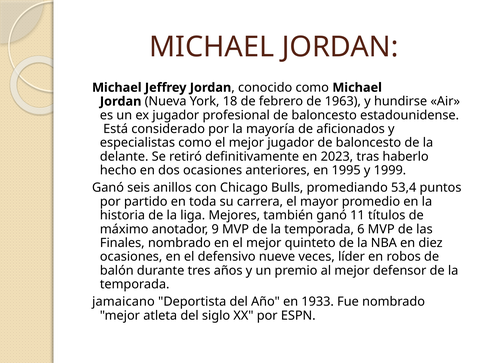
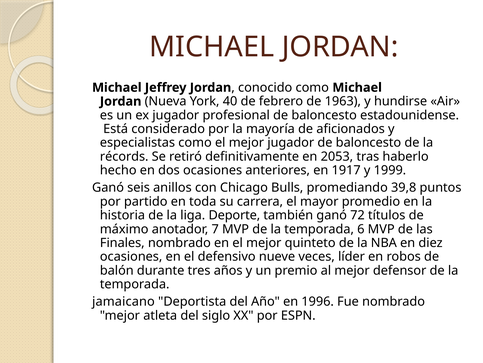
18: 18 -> 40
delante: delante -> récords
2023: 2023 -> 2053
1995: 1995 -> 1917
53,4: 53,4 -> 39,8
Mejores: Mejores -> Deporte
11: 11 -> 72
9: 9 -> 7
1933: 1933 -> 1996
